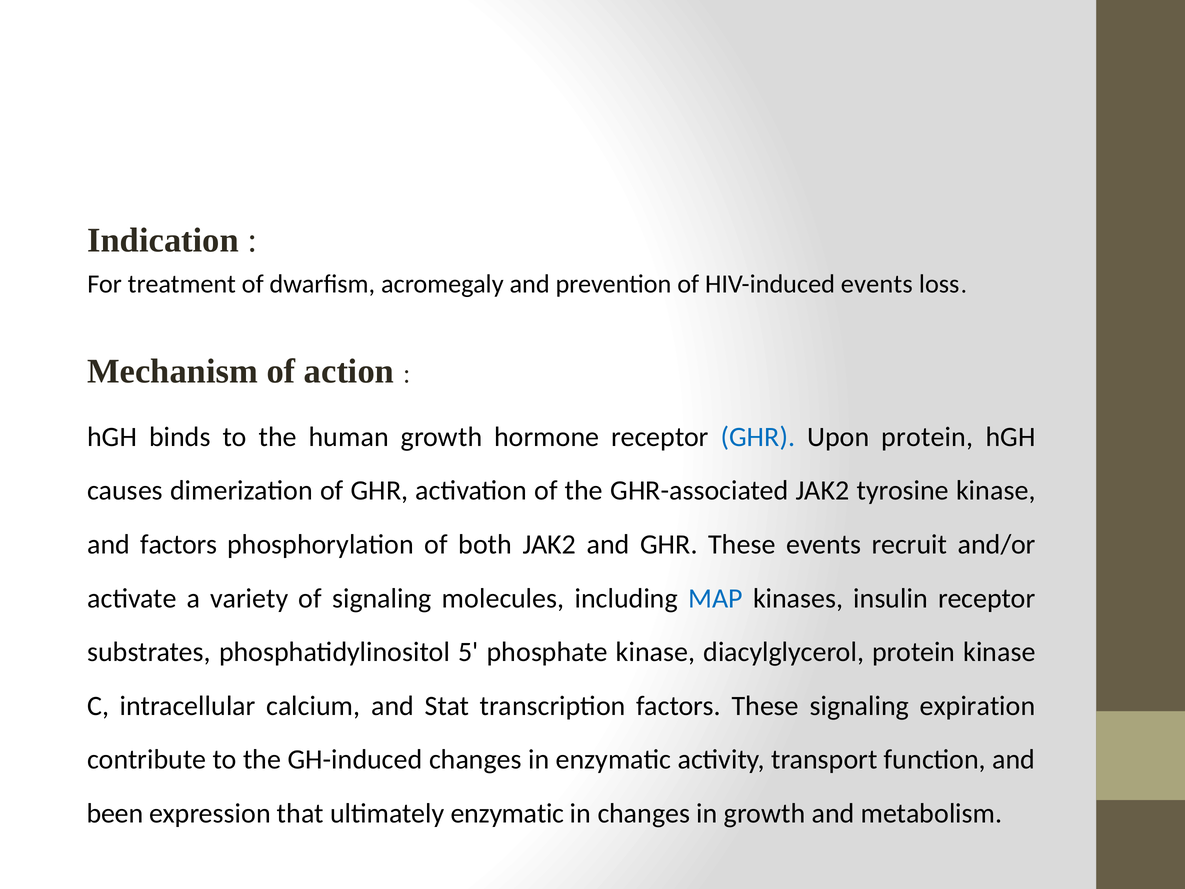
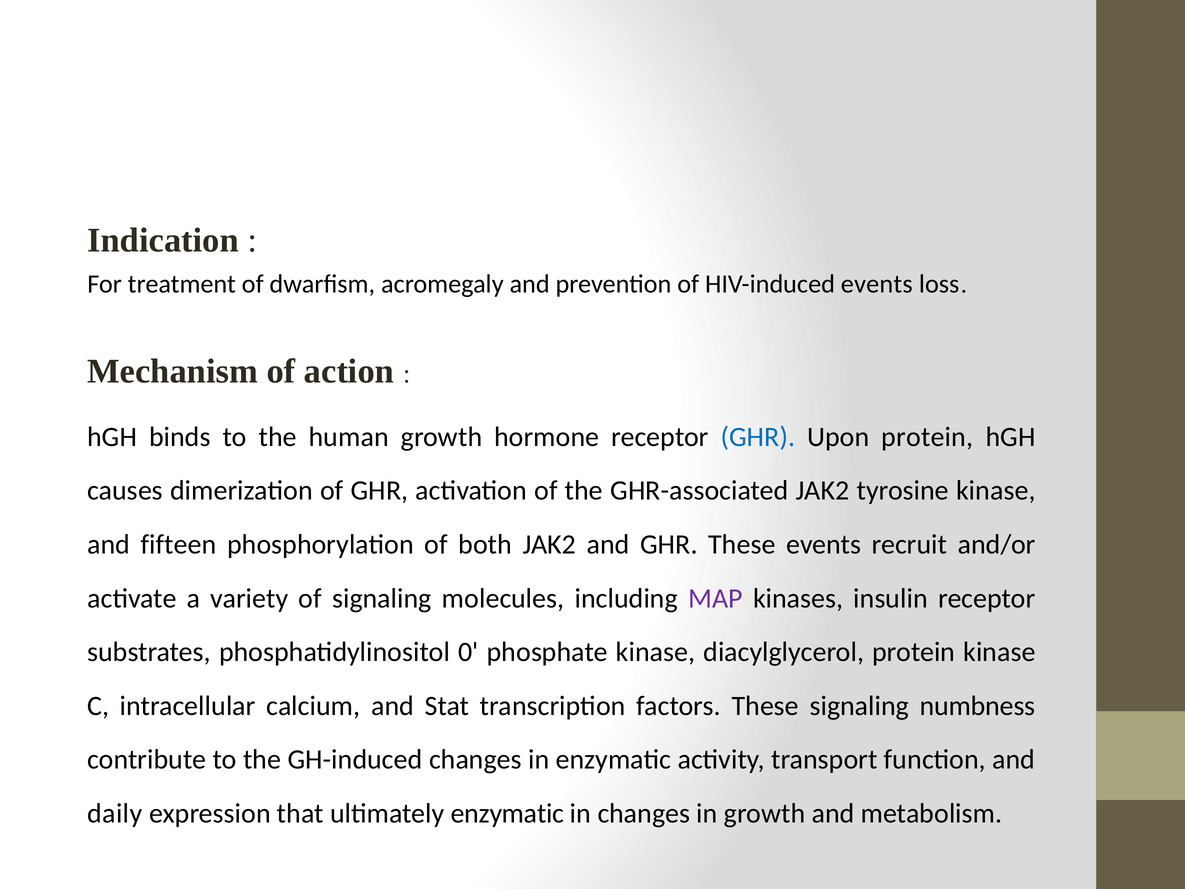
and factors: factors -> fifteen
MAP colour: blue -> purple
5: 5 -> 0
expiration: expiration -> numbness
been: been -> daily
